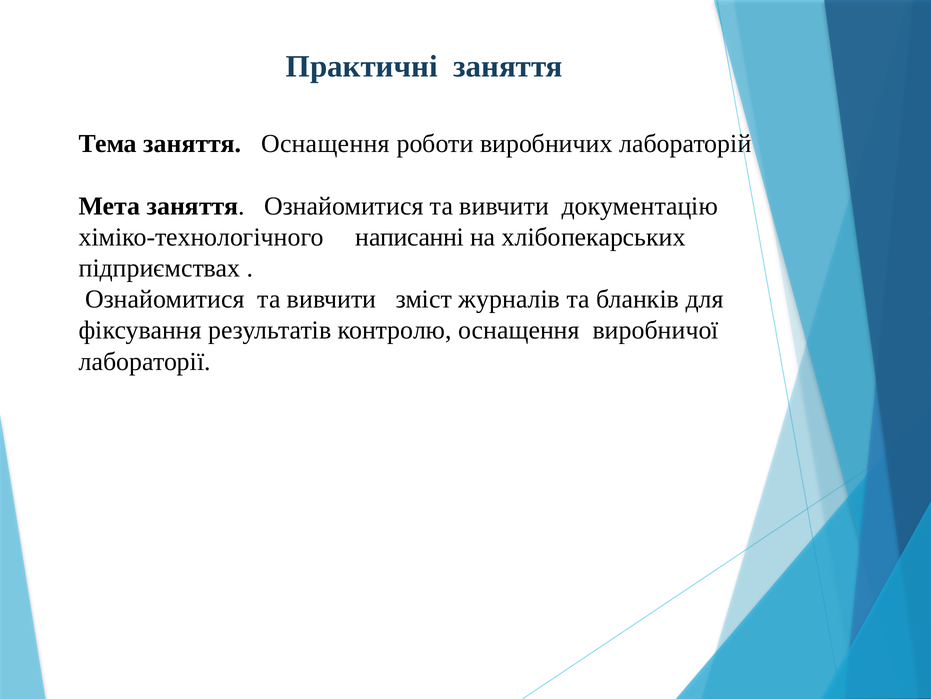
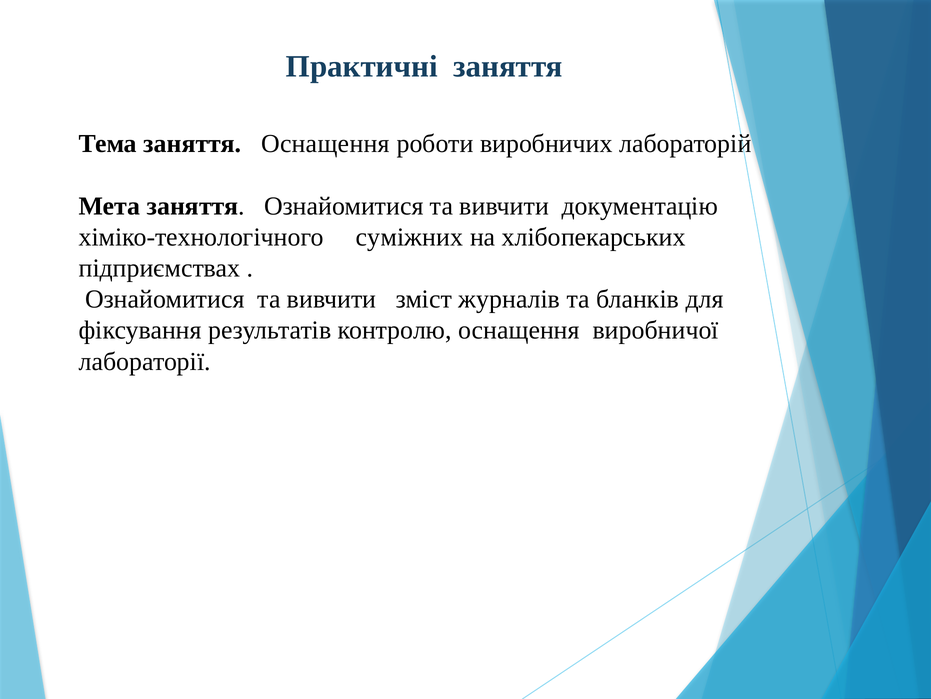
написанні: написанні -> суміжних
